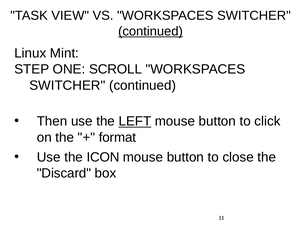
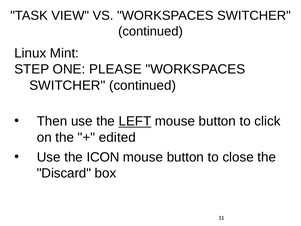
continued at (150, 31) underline: present -> none
SCROLL: SCROLL -> PLEASE
format: format -> edited
